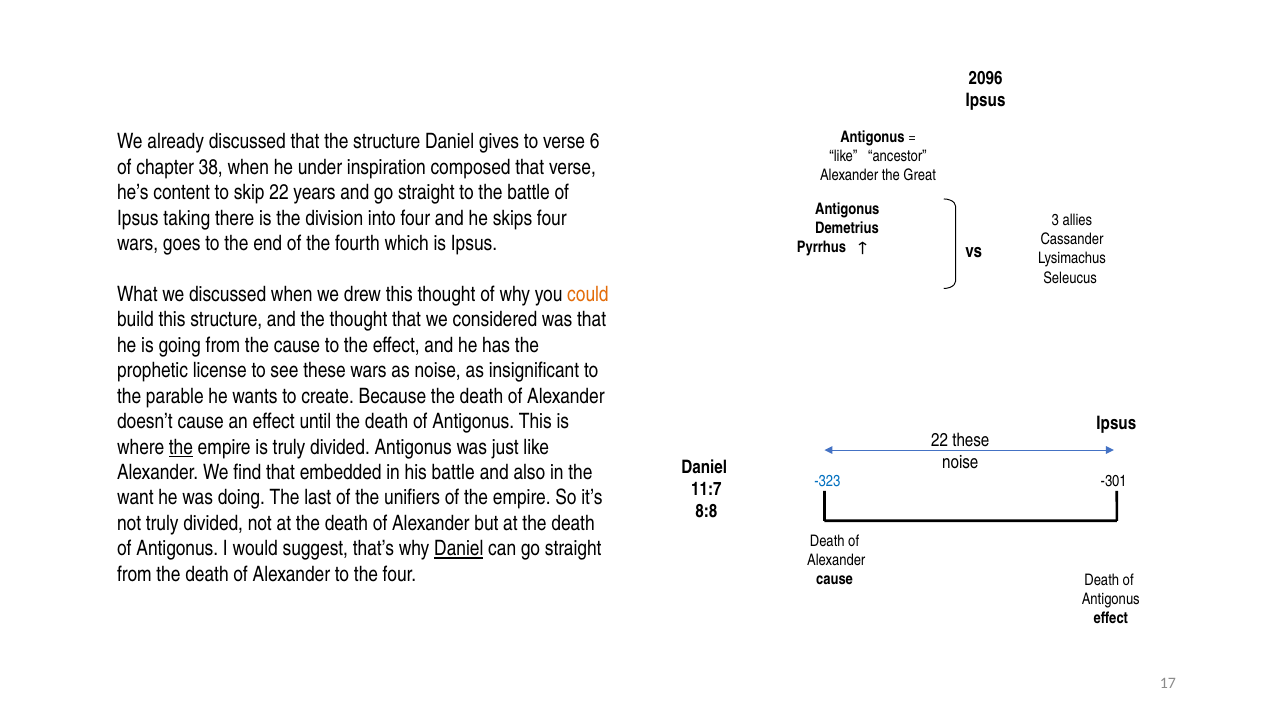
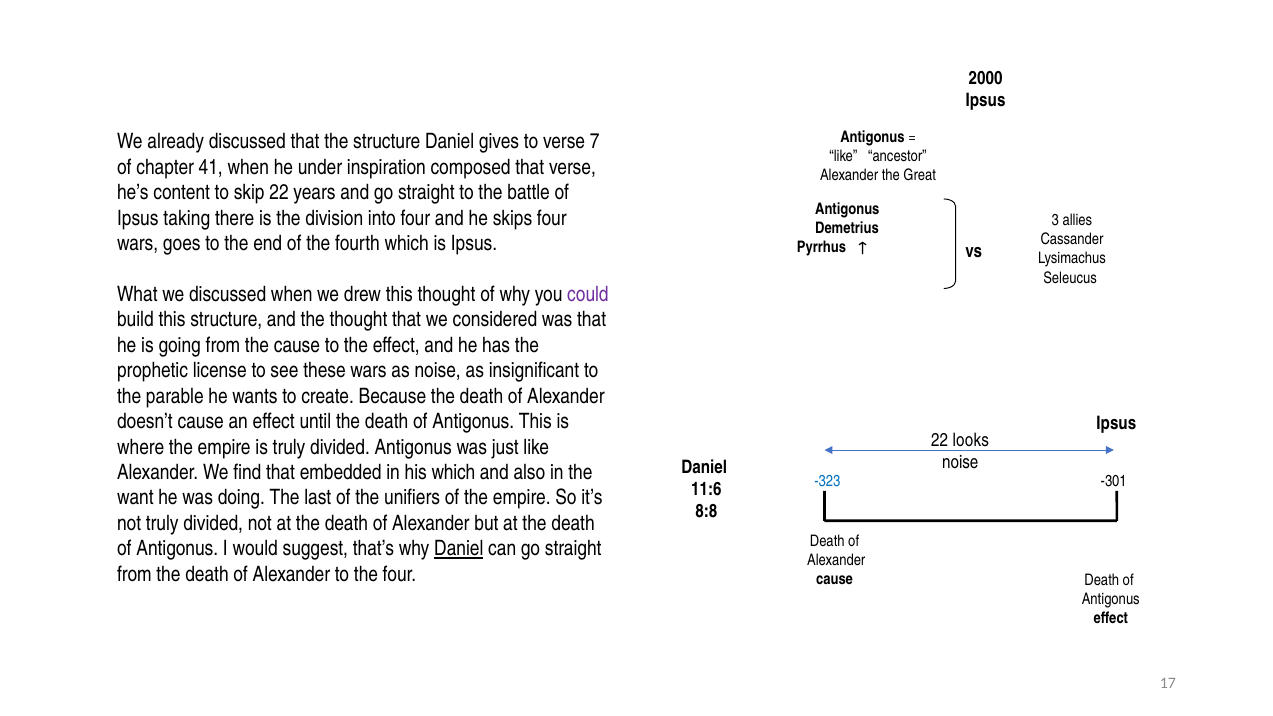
2096: 2096 -> 2000
6: 6 -> 7
38: 38 -> 41
could colour: orange -> purple
22 these: these -> looks
the at (181, 447) underline: present -> none
his battle: battle -> which
11:7: 11:7 -> 11:6
